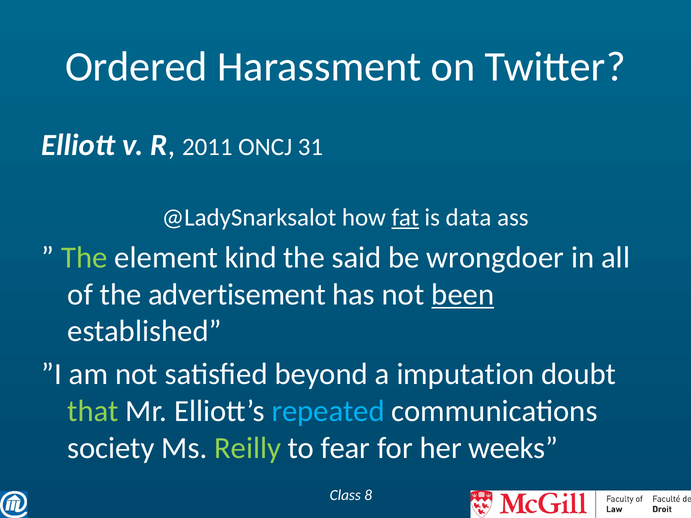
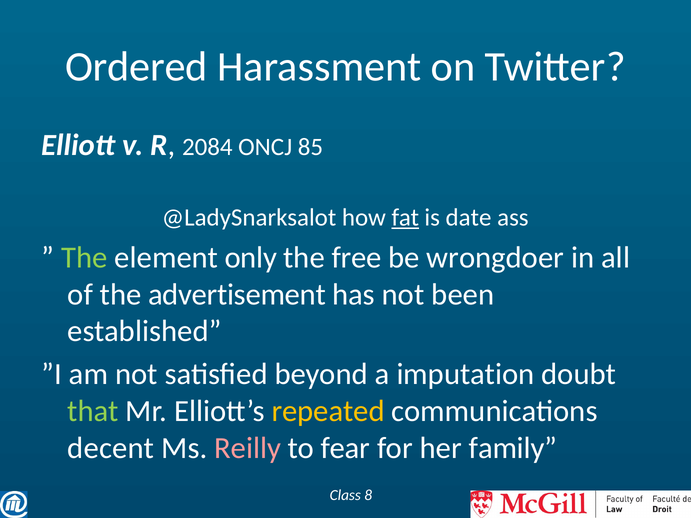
2011: 2011 -> 2084
31: 31 -> 85
data: data -> date
kind: kind -> only
said: said -> free
been underline: present -> none
repeated colour: light blue -> yellow
society: society -> decent
Reilly colour: light green -> pink
weeks: weeks -> family
